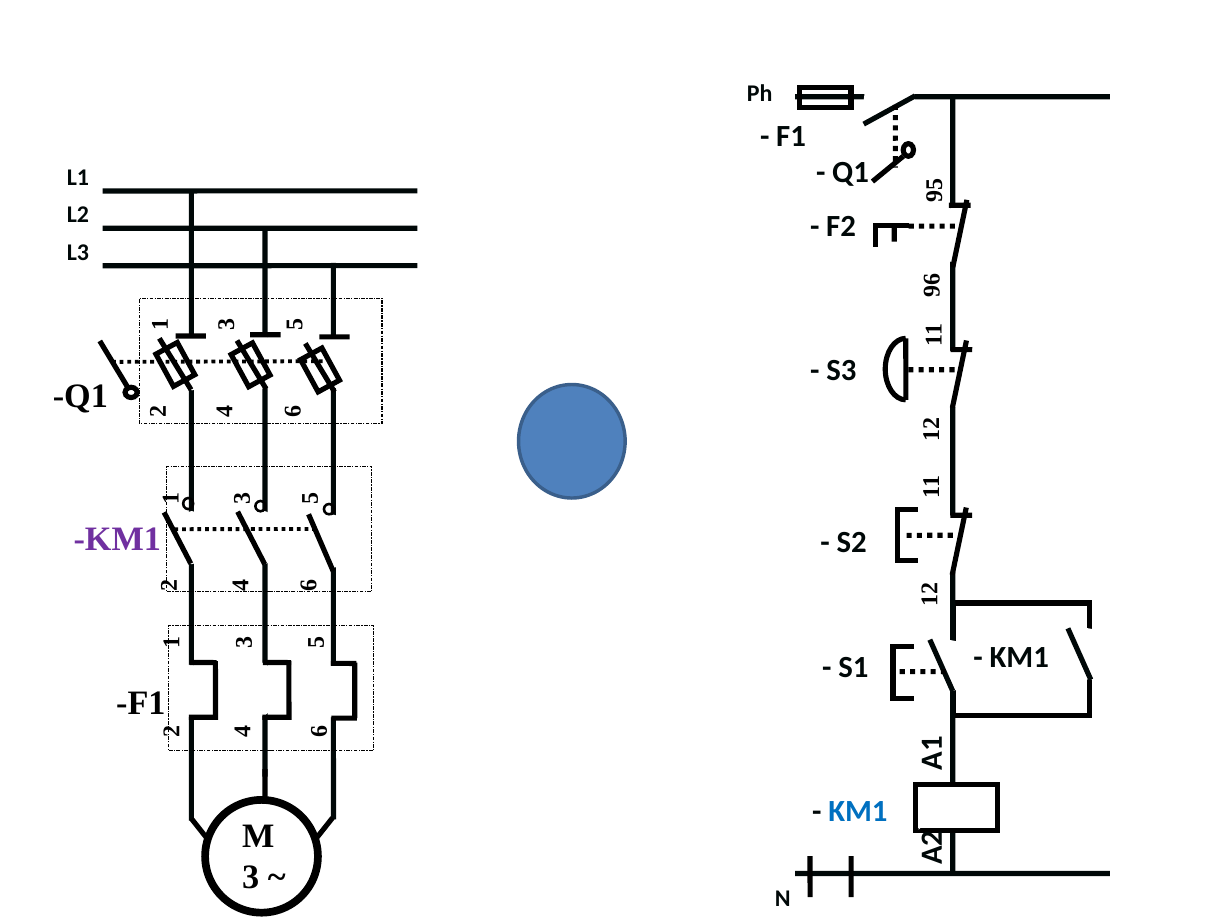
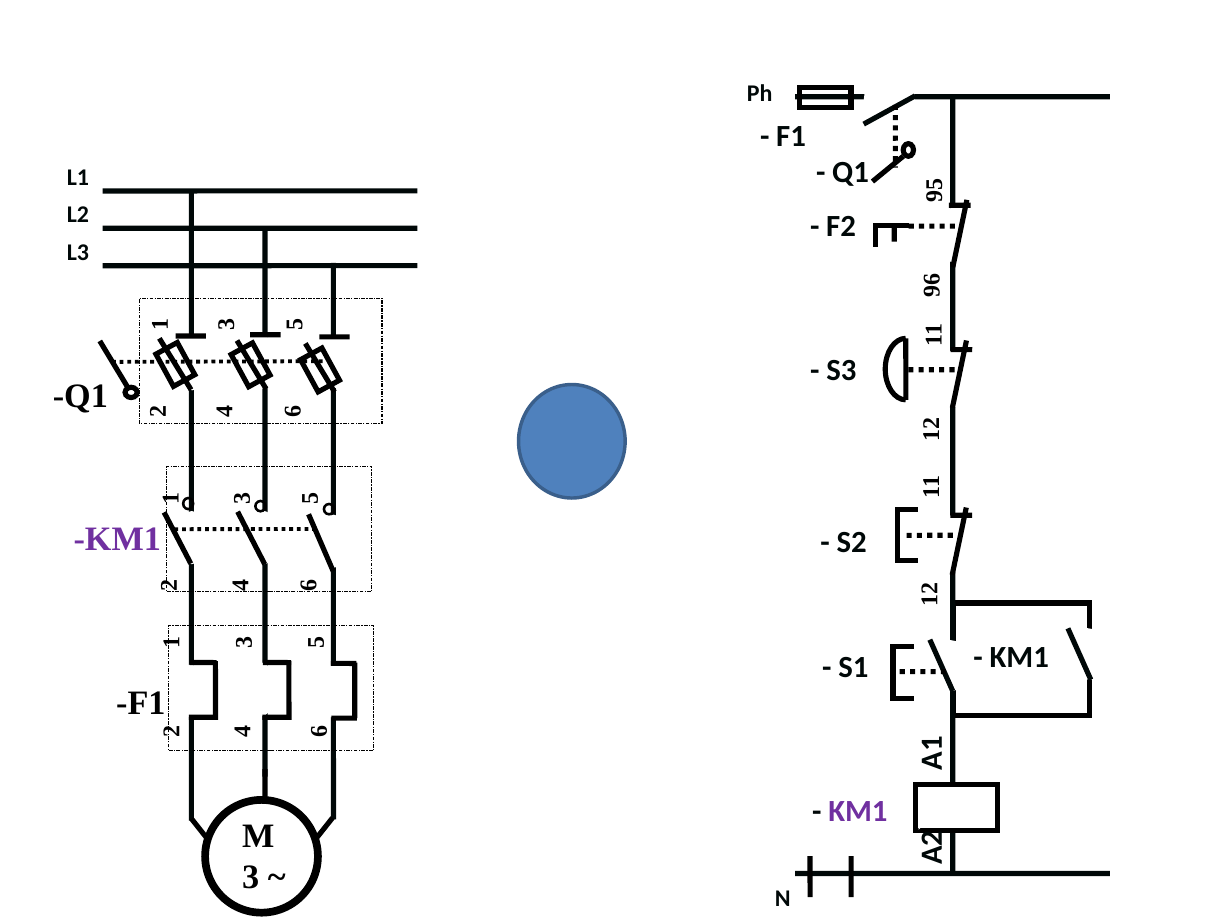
KM1 at (858, 811) colour: blue -> purple
